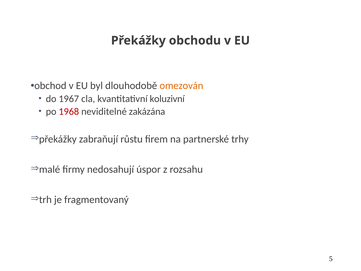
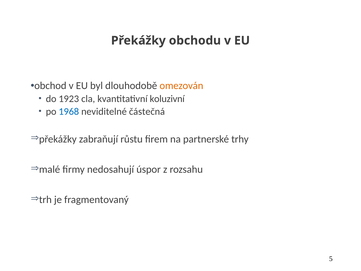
1967: 1967 -> 1923
1968 colour: red -> blue
zakázána: zakázána -> částečná
